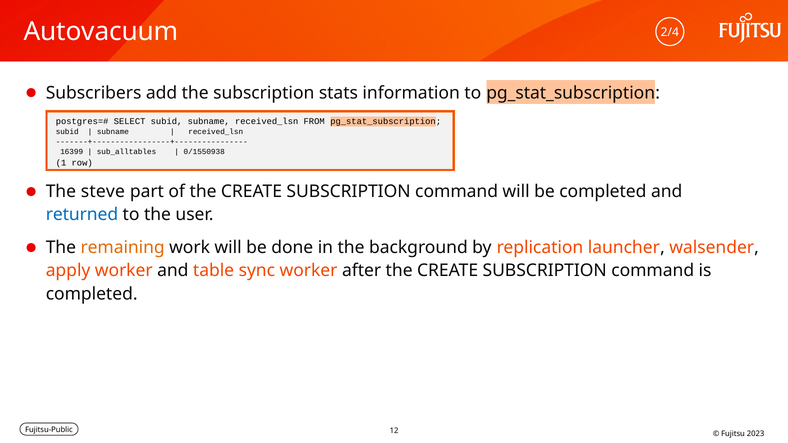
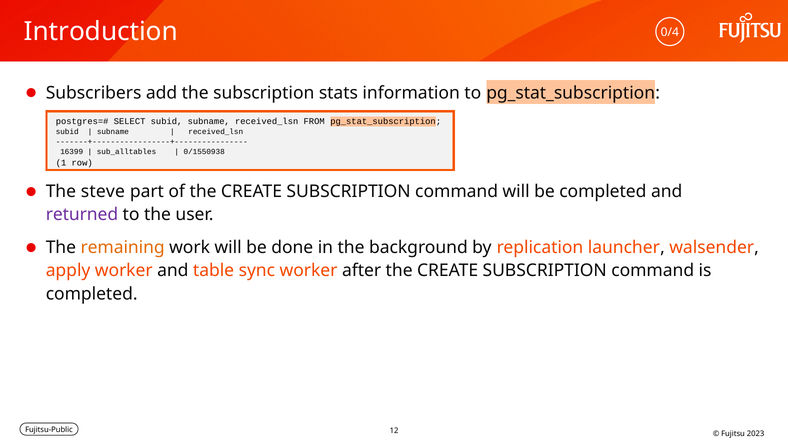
Autovacuum: Autovacuum -> Introduction
2/4: 2/4 -> 0/4
returned colour: blue -> purple
